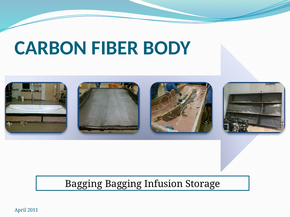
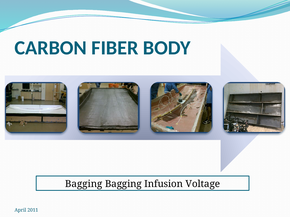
Storage: Storage -> Voltage
